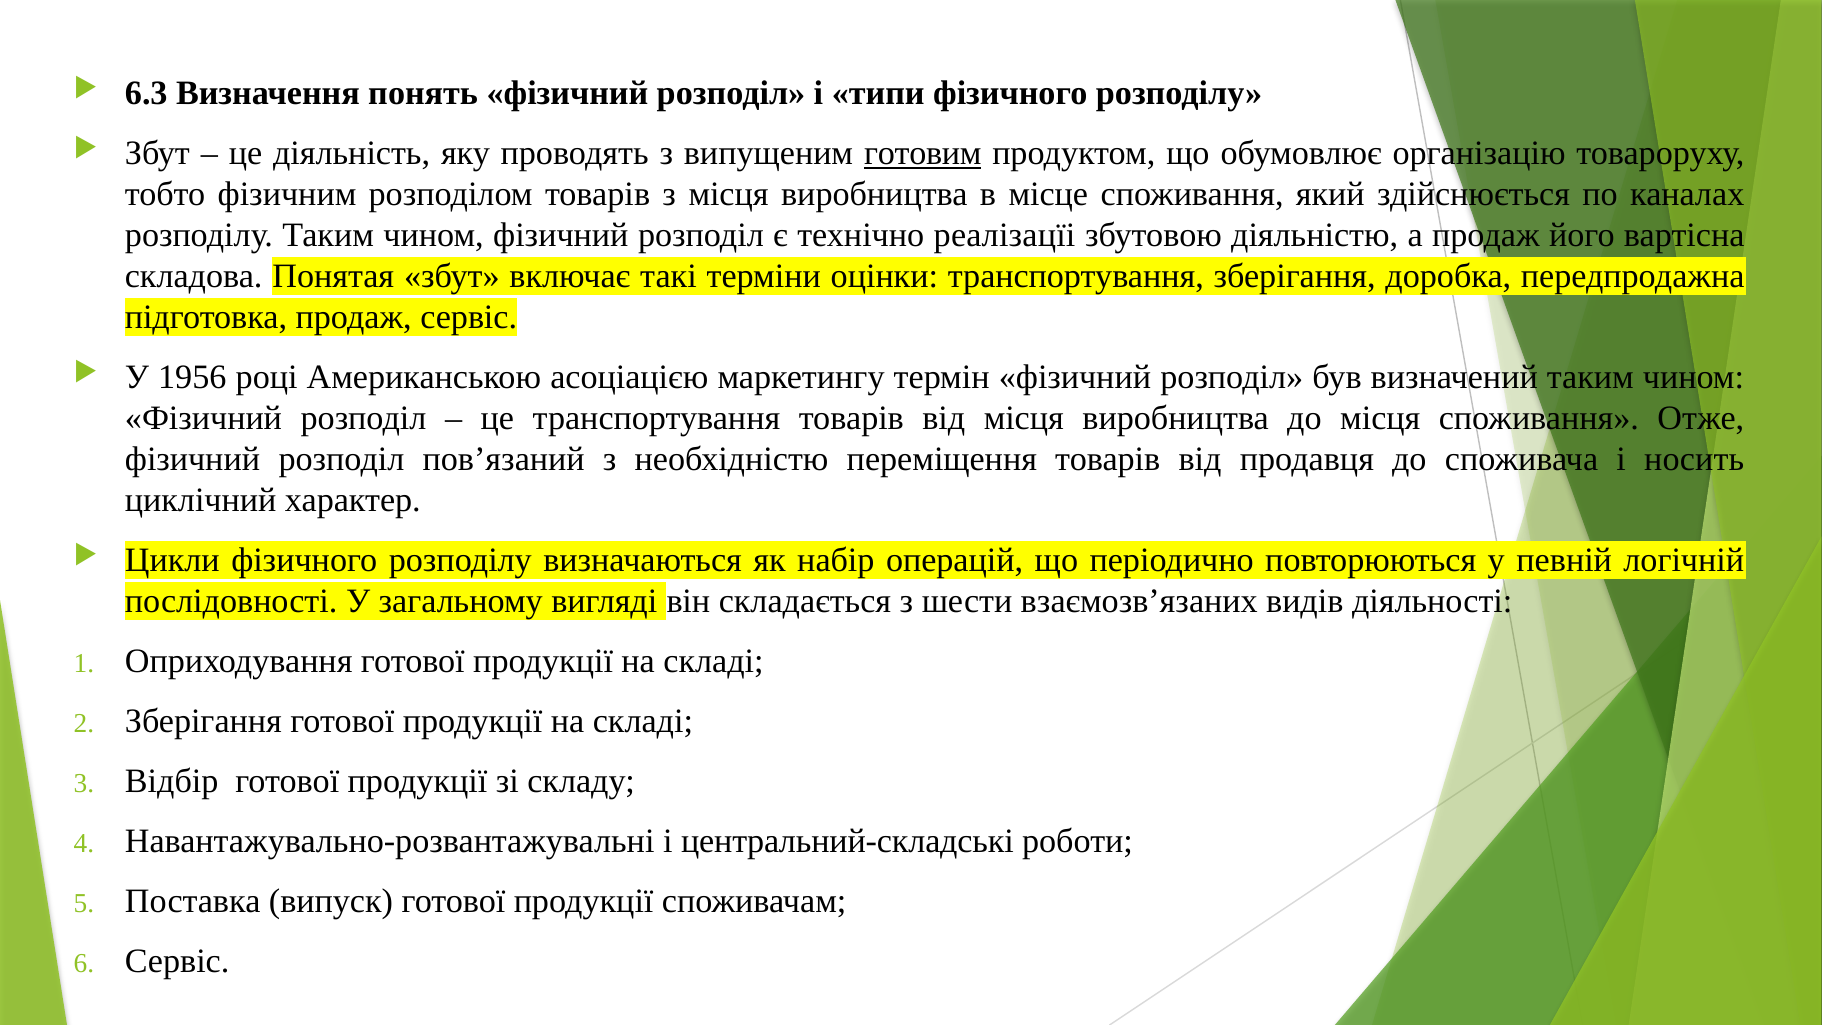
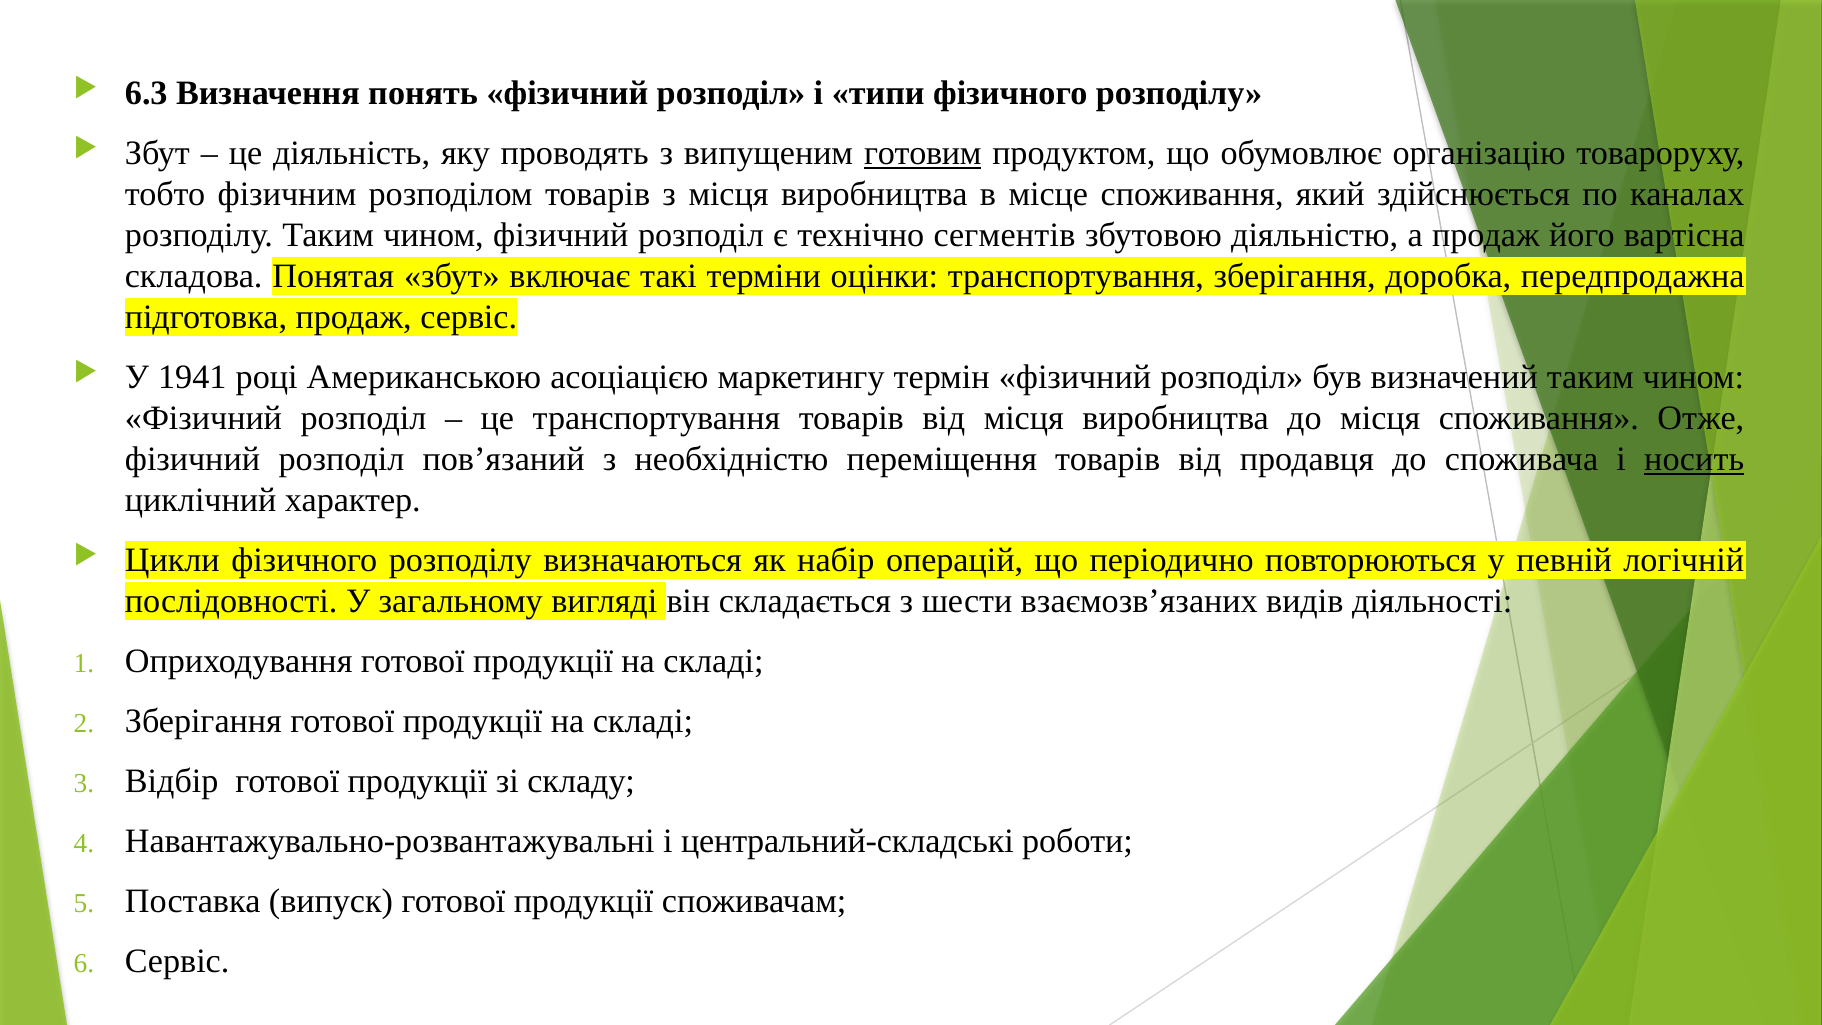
реалізацїі: реалізацїі -> сегментів
1956: 1956 -> 1941
носить underline: none -> present
